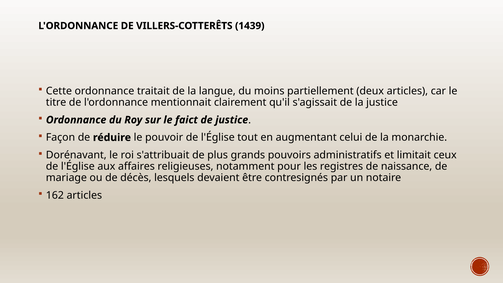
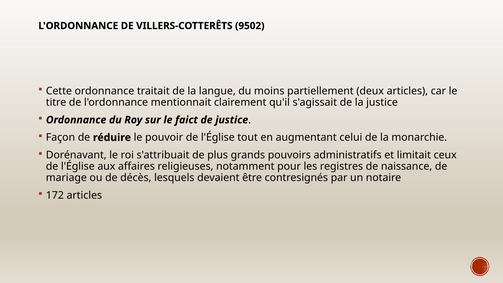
1439: 1439 -> 9502
162: 162 -> 172
